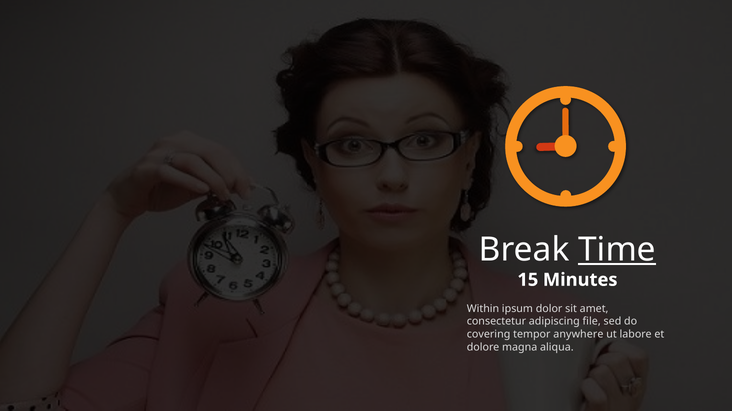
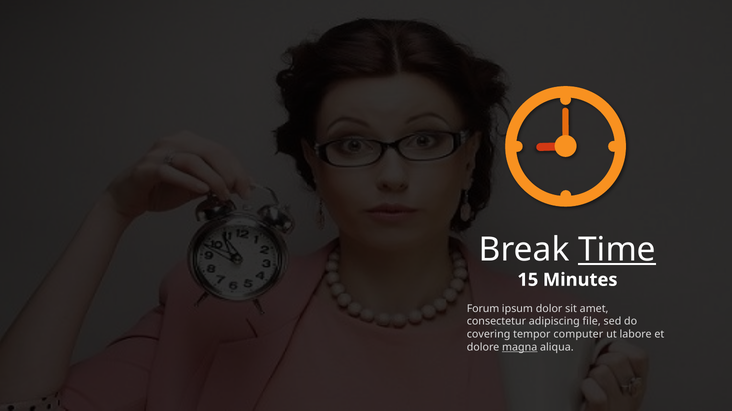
Within: Within -> Forum
anywhere: anywhere -> computer
magna underline: none -> present
